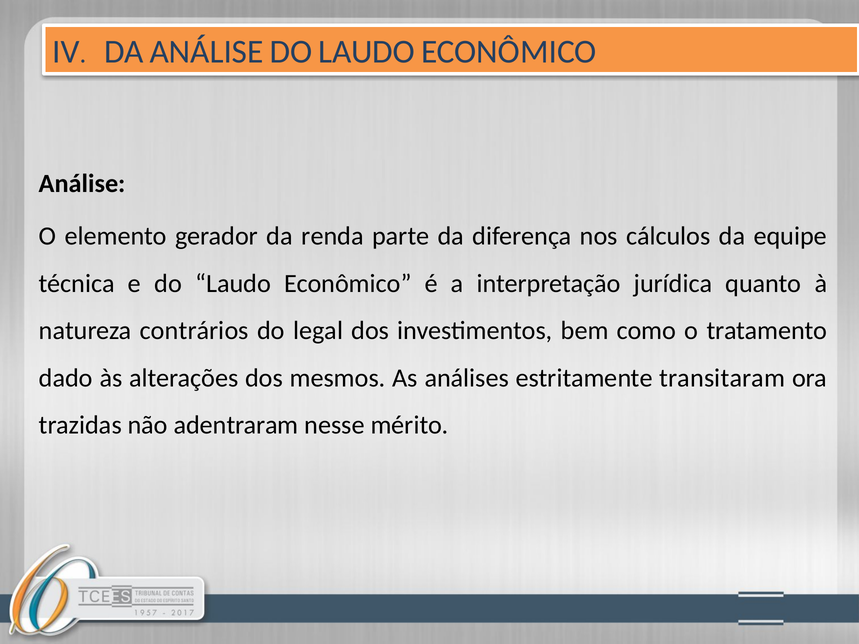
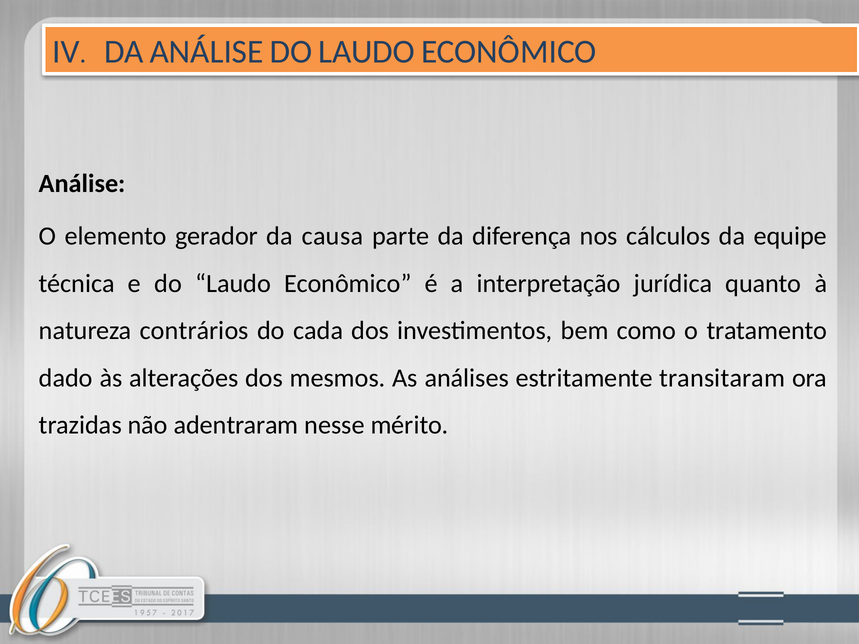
renda: renda -> causa
legal: legal -> cada
